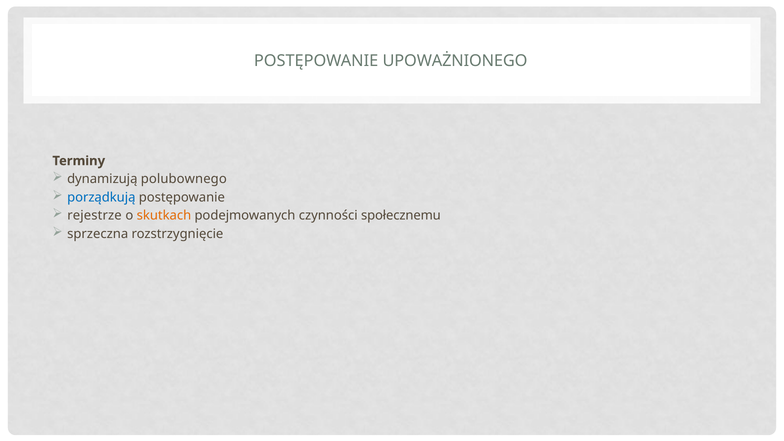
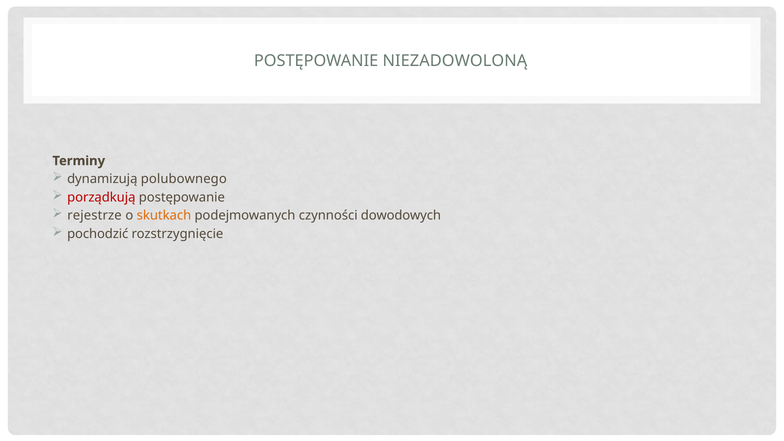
UPOWAŻNIONEGO: UPOWAŻNIONEGO -> NIEZADOWOLONĄ
porządkują colour: blue -> red
społecznemu: społecznemu -> dowodowych
sprzeczna: sprzeczna -> pochodzić
